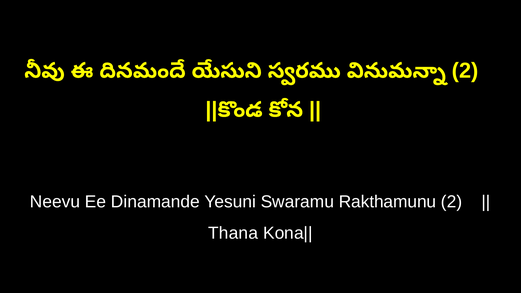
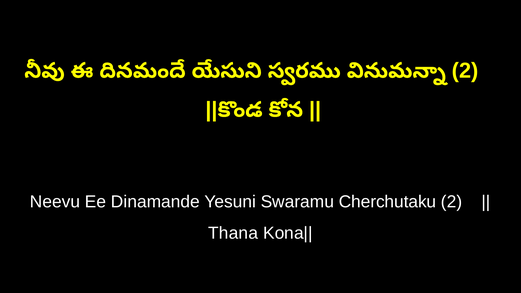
Rakthamunu: Rakthamunu -> Cherchutaku
